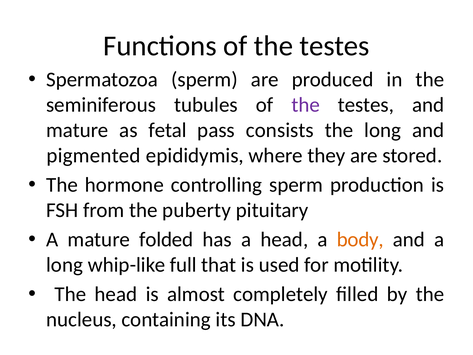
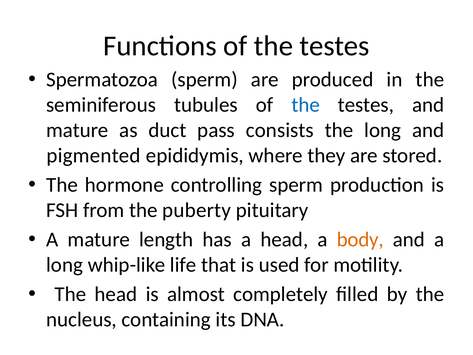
the at (306, 105) colour: purple -> blue
fetal: fetal -> duct
folded: folded -> length
full: full -> life
